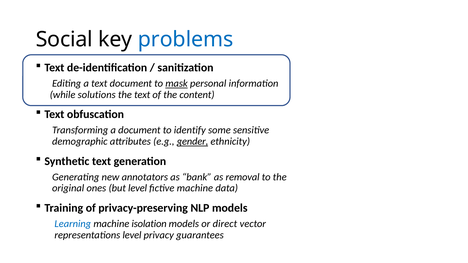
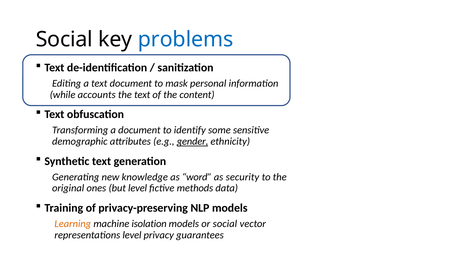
mask underline: present -> none
solutions: solutions -> accounts
annotators: annotators -> knowledge
bank: bank -> word
removal: removal -> security
fictive machine: machine -> methods
Learning colour: blue -> orange
or direct: direct -> social
